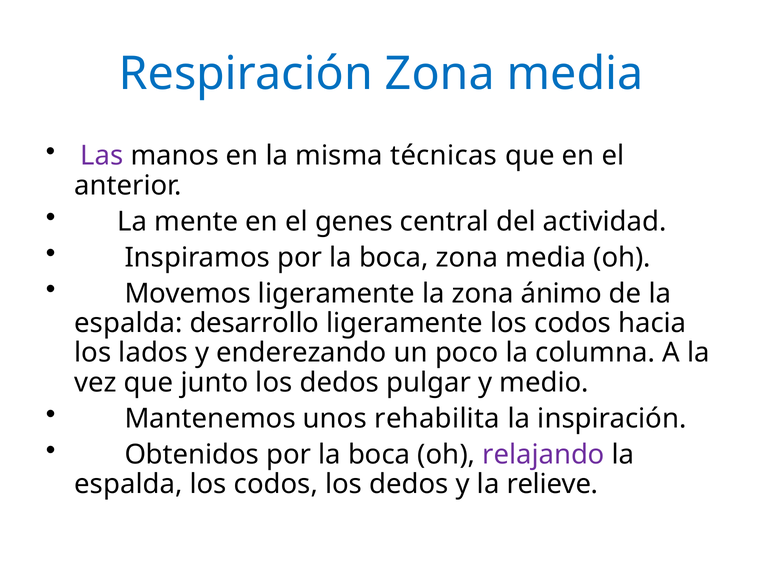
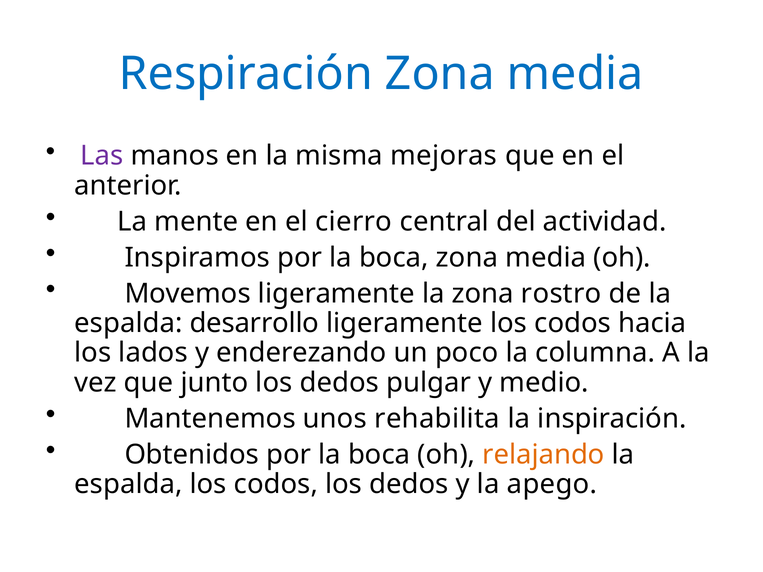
técnicas: técnicas -> mejoras
genes: genes -> cierro
ánimo: ánimo -> rostro
relajando colour: purple -> orange
relieve: relieve -> apego
